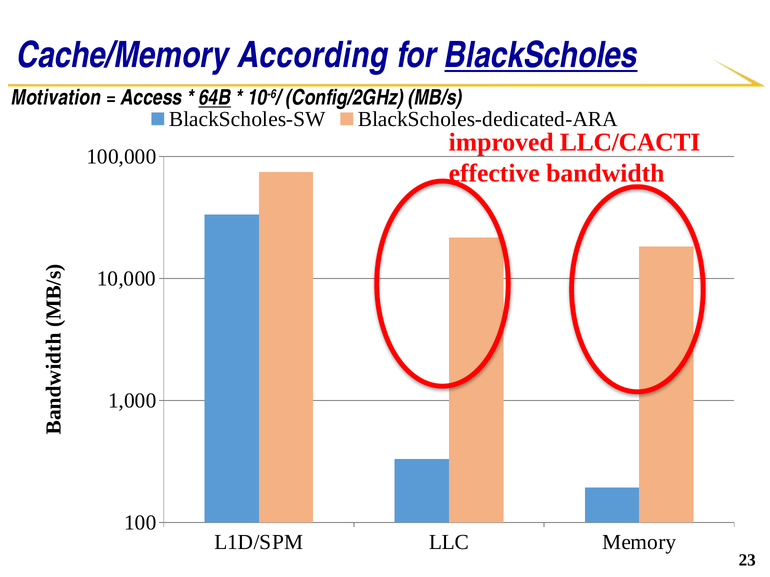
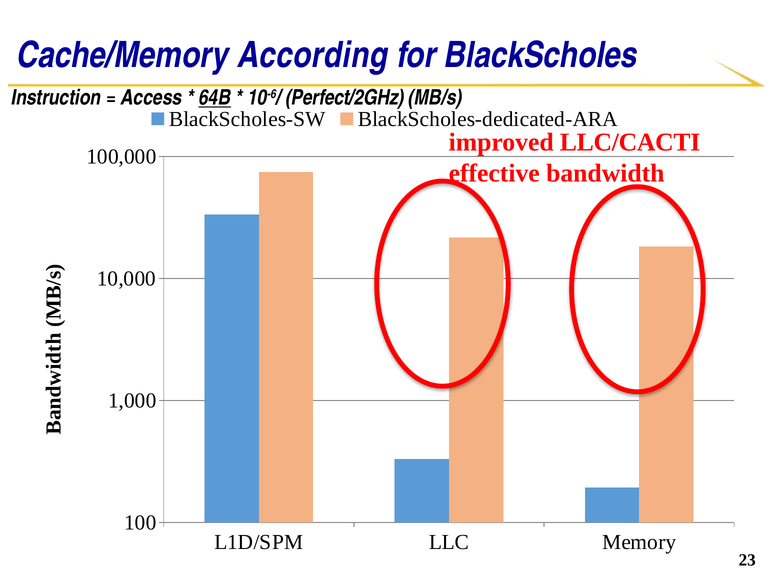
BlackScholes underline: present -> none
Motivation: Motivation -> Instruction
Config/2GHz: Config/2GHz -> Perfect/2GHz
